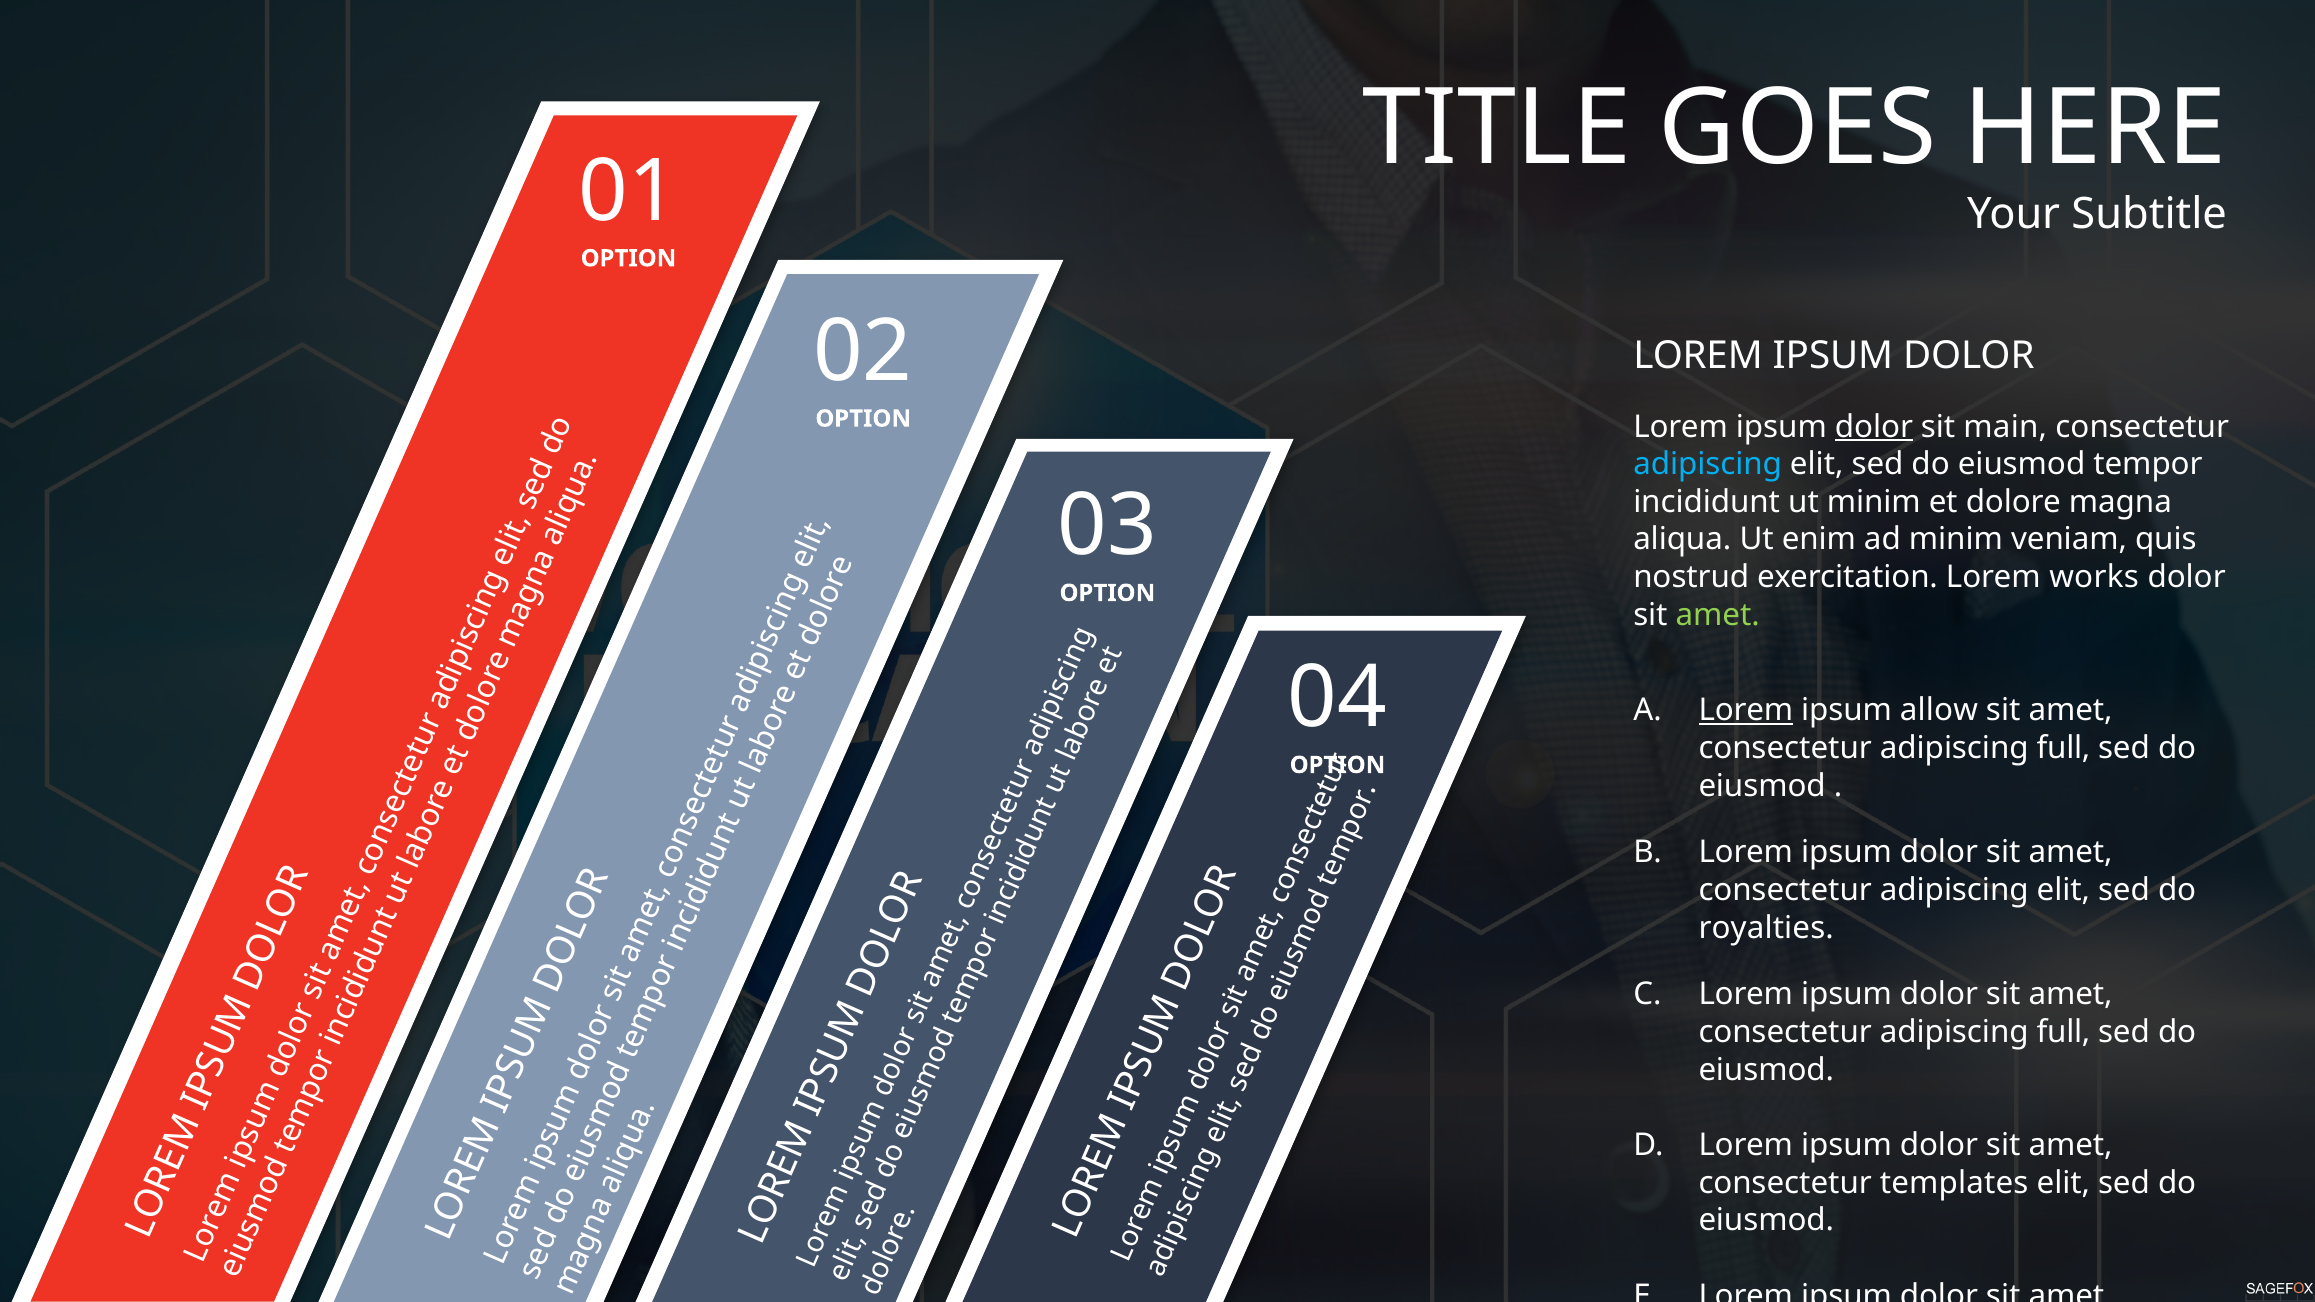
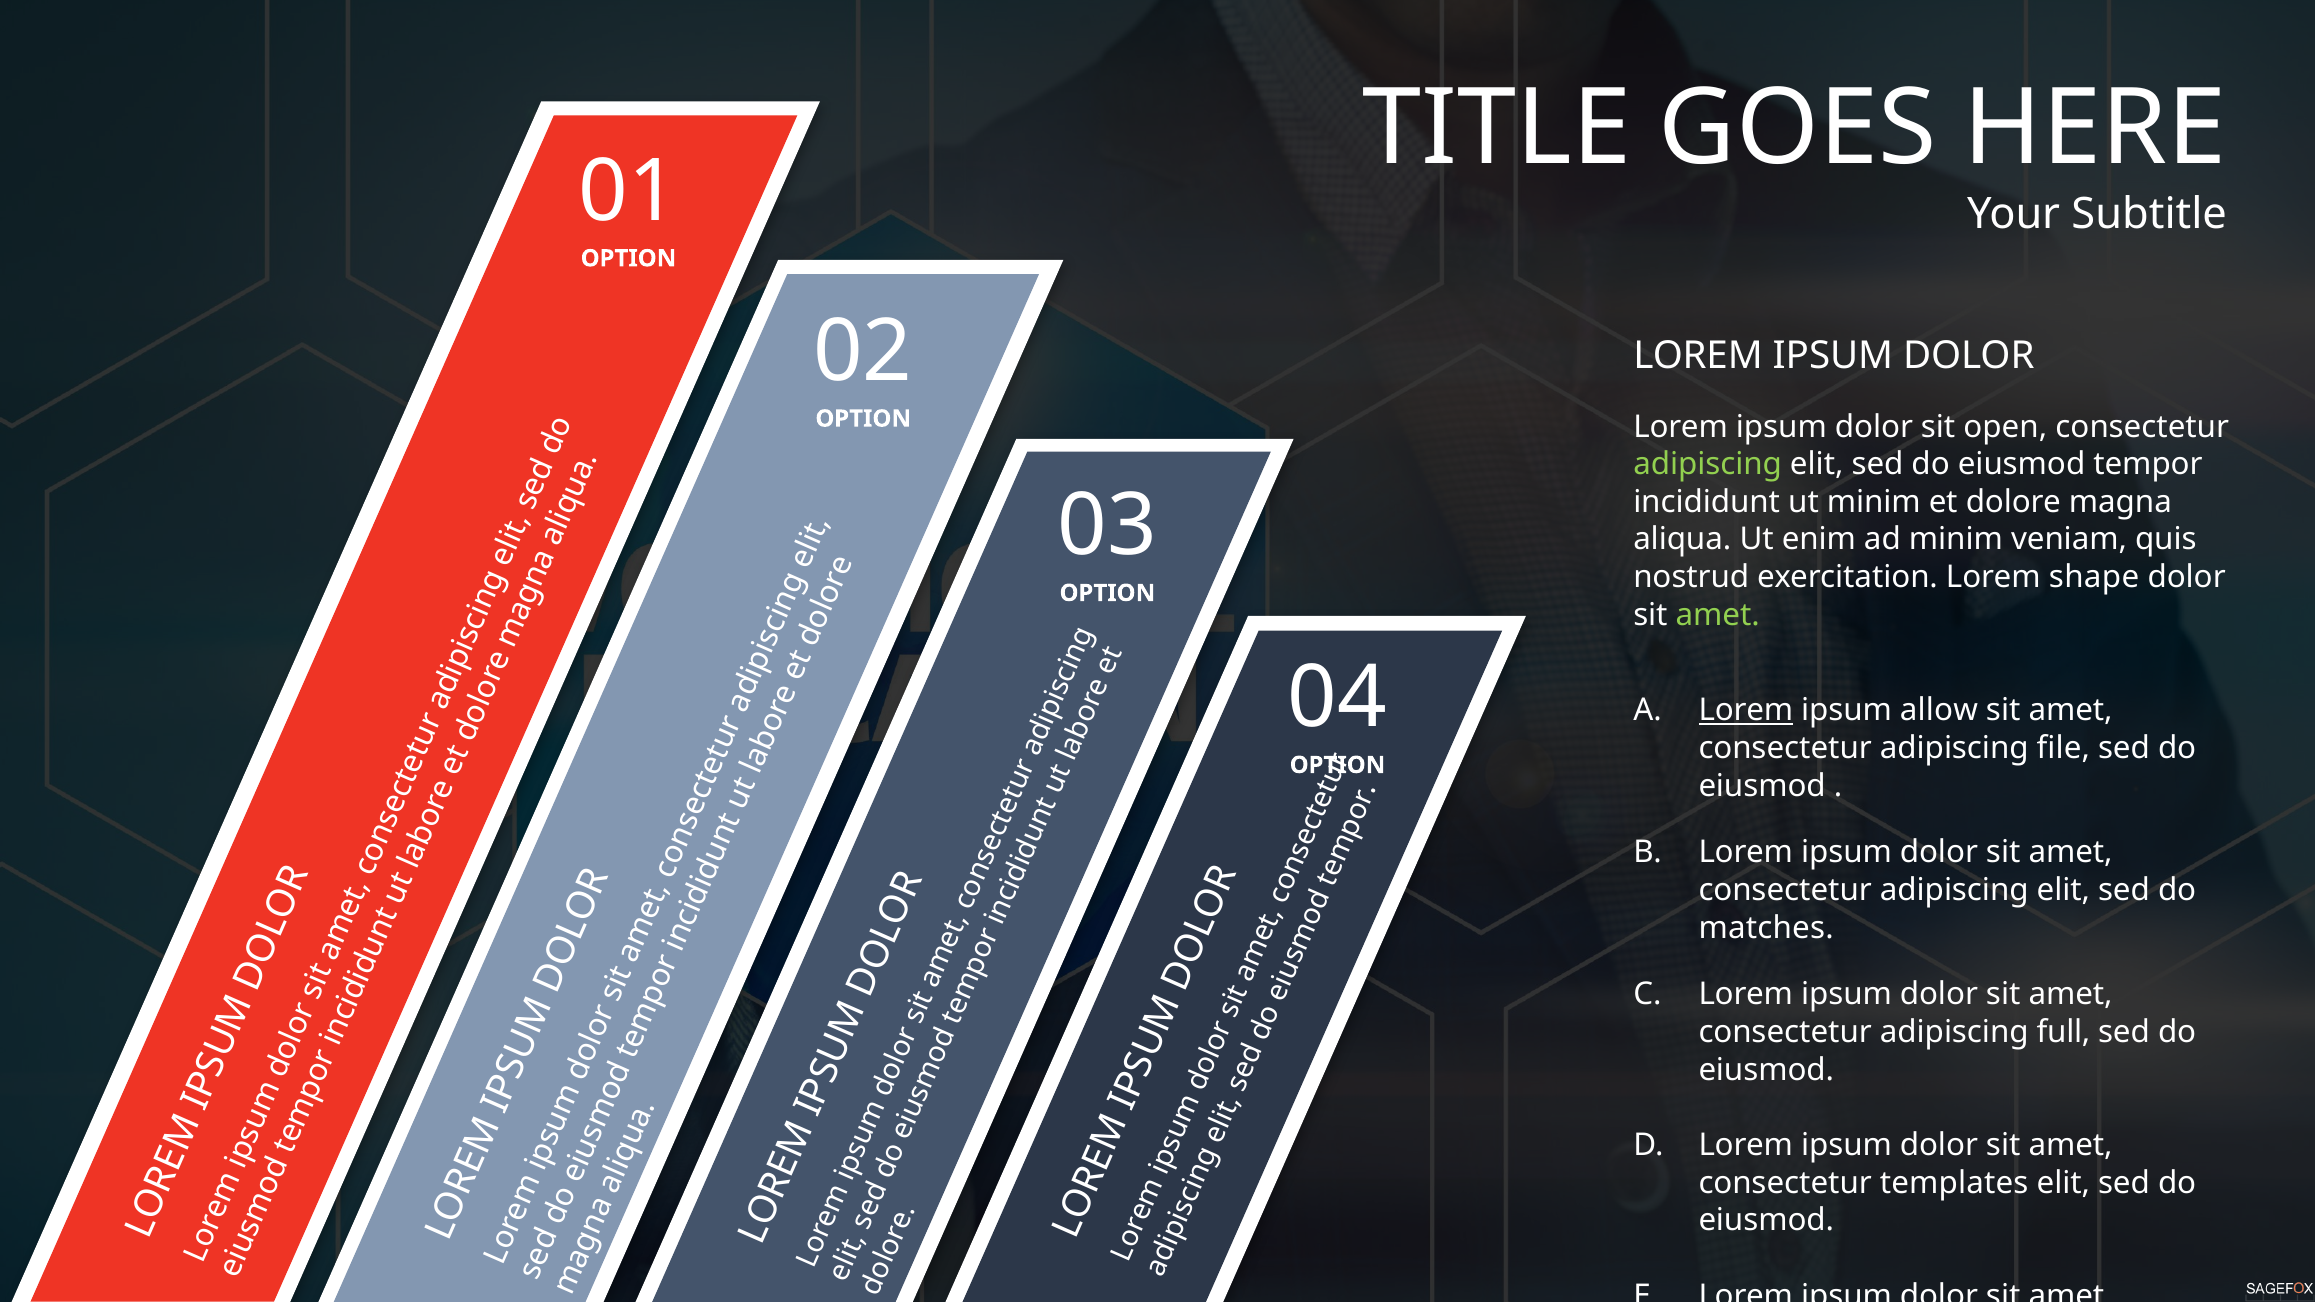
dolor at (1874, 427) underline: present -> none
main: main -> open
adipiscing at (1708, 464) colour: light blue -> light green
works: works -> shape
full at (2063, 748): full -> file
royalties: royalties -> matches
